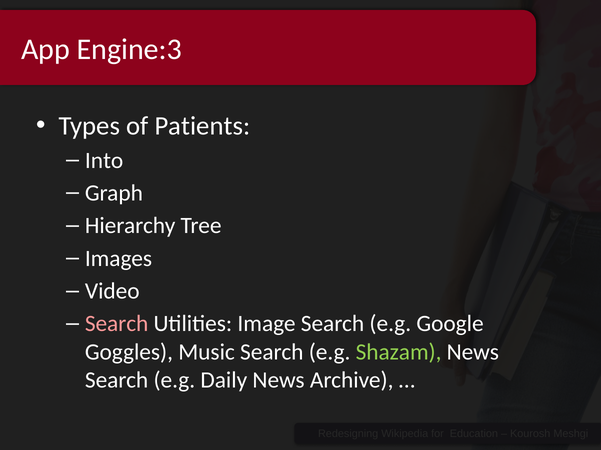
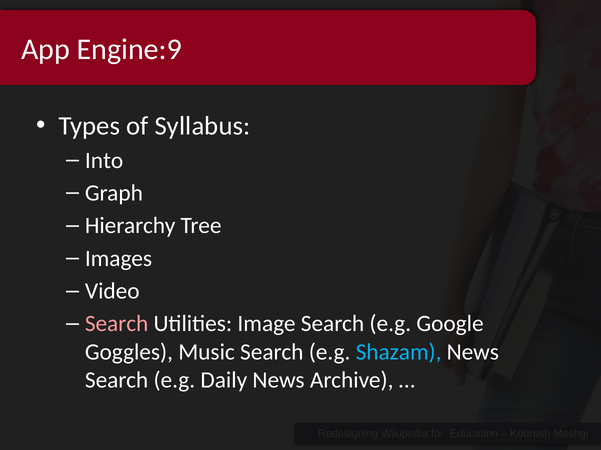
Engine:3: Engine:3 -> Engine:9
Patients: Patients -> Syllabus
Shazam colour: light green -> light blue
